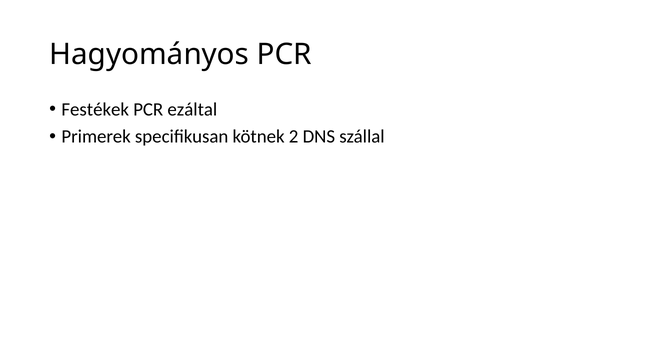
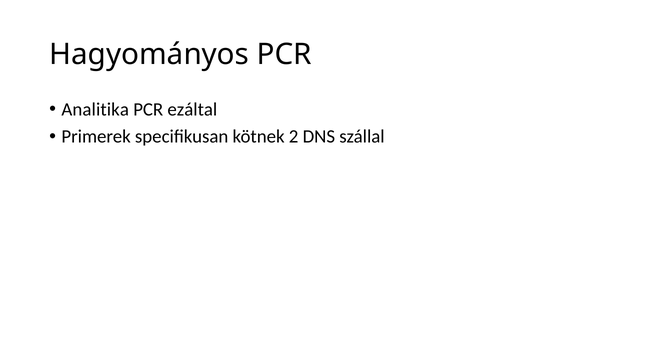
Festékek: Festékek -> Analitika
